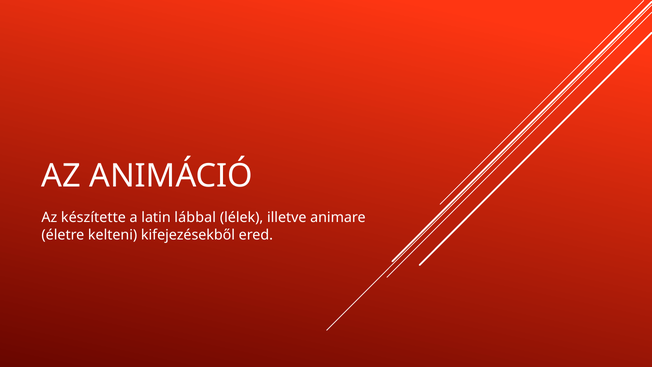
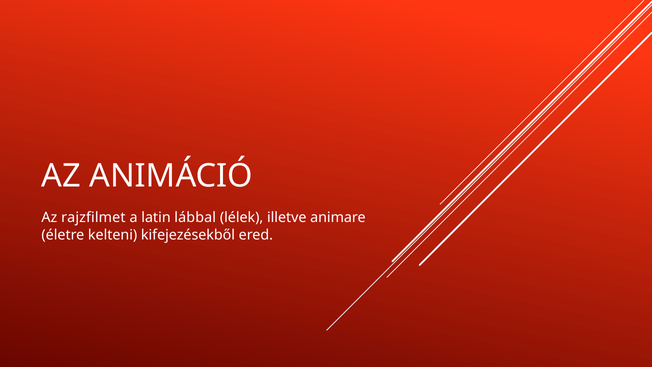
készítette: készítette -> rajzfilmet
